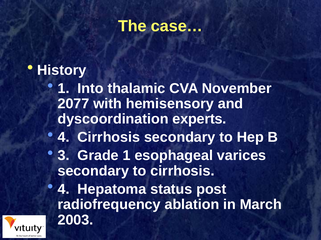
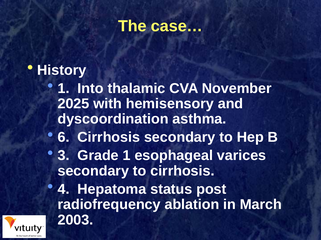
2077: 2077 -> 2025
experts: experts -> asthma
4 at (64, 138): 4 -> 6
